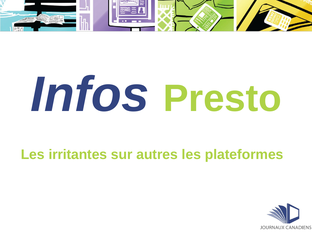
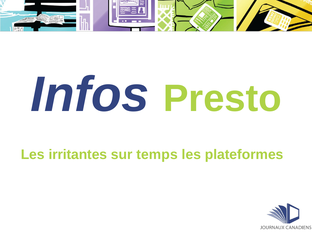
autres: autres -> temps
